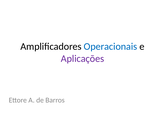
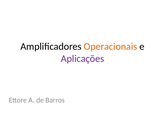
Operacionais colour: blue -> orange
